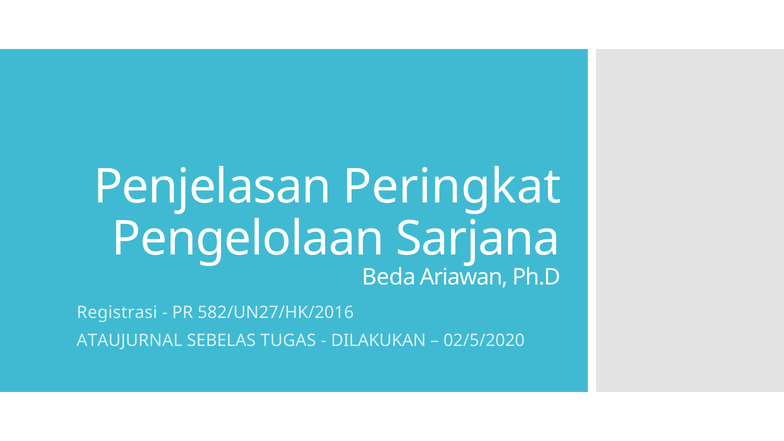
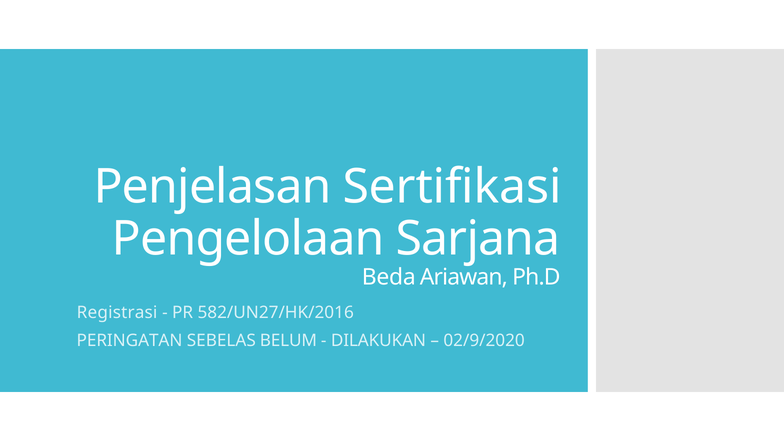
Peringkat: Peringkat -> Sertifikasi
ATAUJURNAL: ATAUJURNAL -> PERINGATAN
TUGAS: TUGAS -> BELUM
02/5/2020: 02/5/2020 -> 02/9/2020
